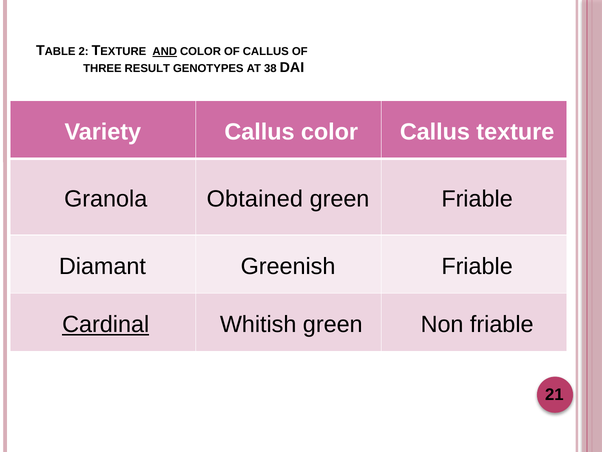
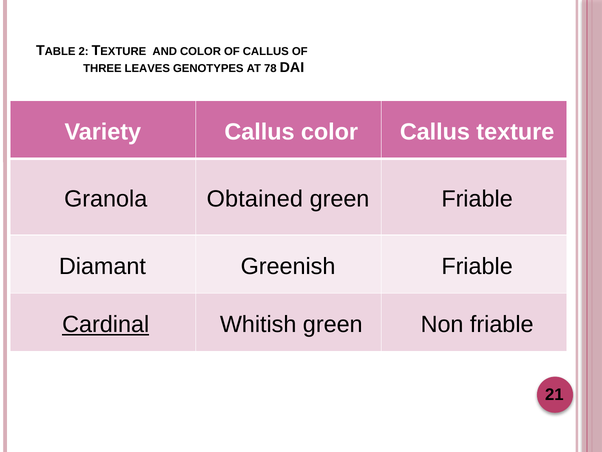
AND underline: present -> none
RESULT: RESULT -> LEAVES
38: 38 -> 78
